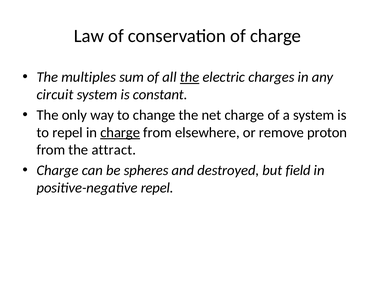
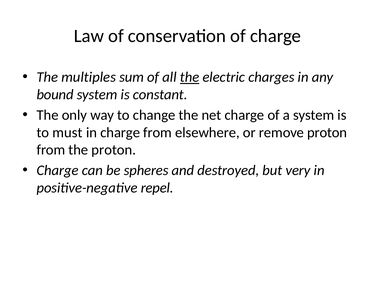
circuit: circuit -> bound
to repel: repel -> must
charge at (120, 133) underline: present -> none
the attract: attract -> proton
field: field -> very
